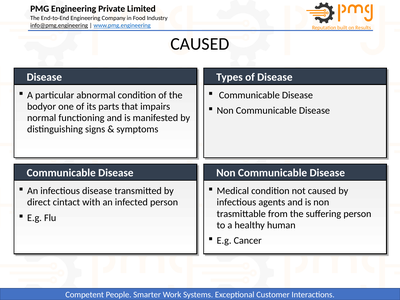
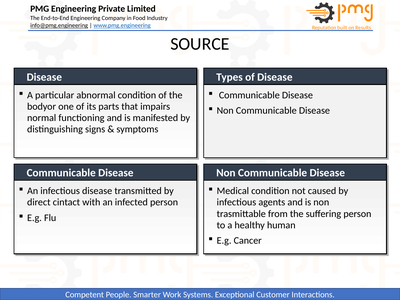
CAUSED at (200, 44): CAUSED -> SOURCE
